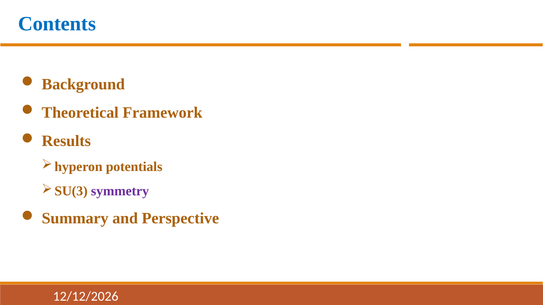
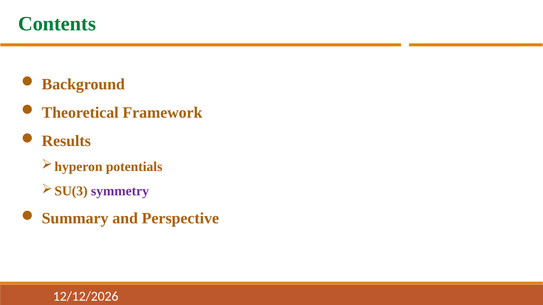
Contents colour: blue -> green
